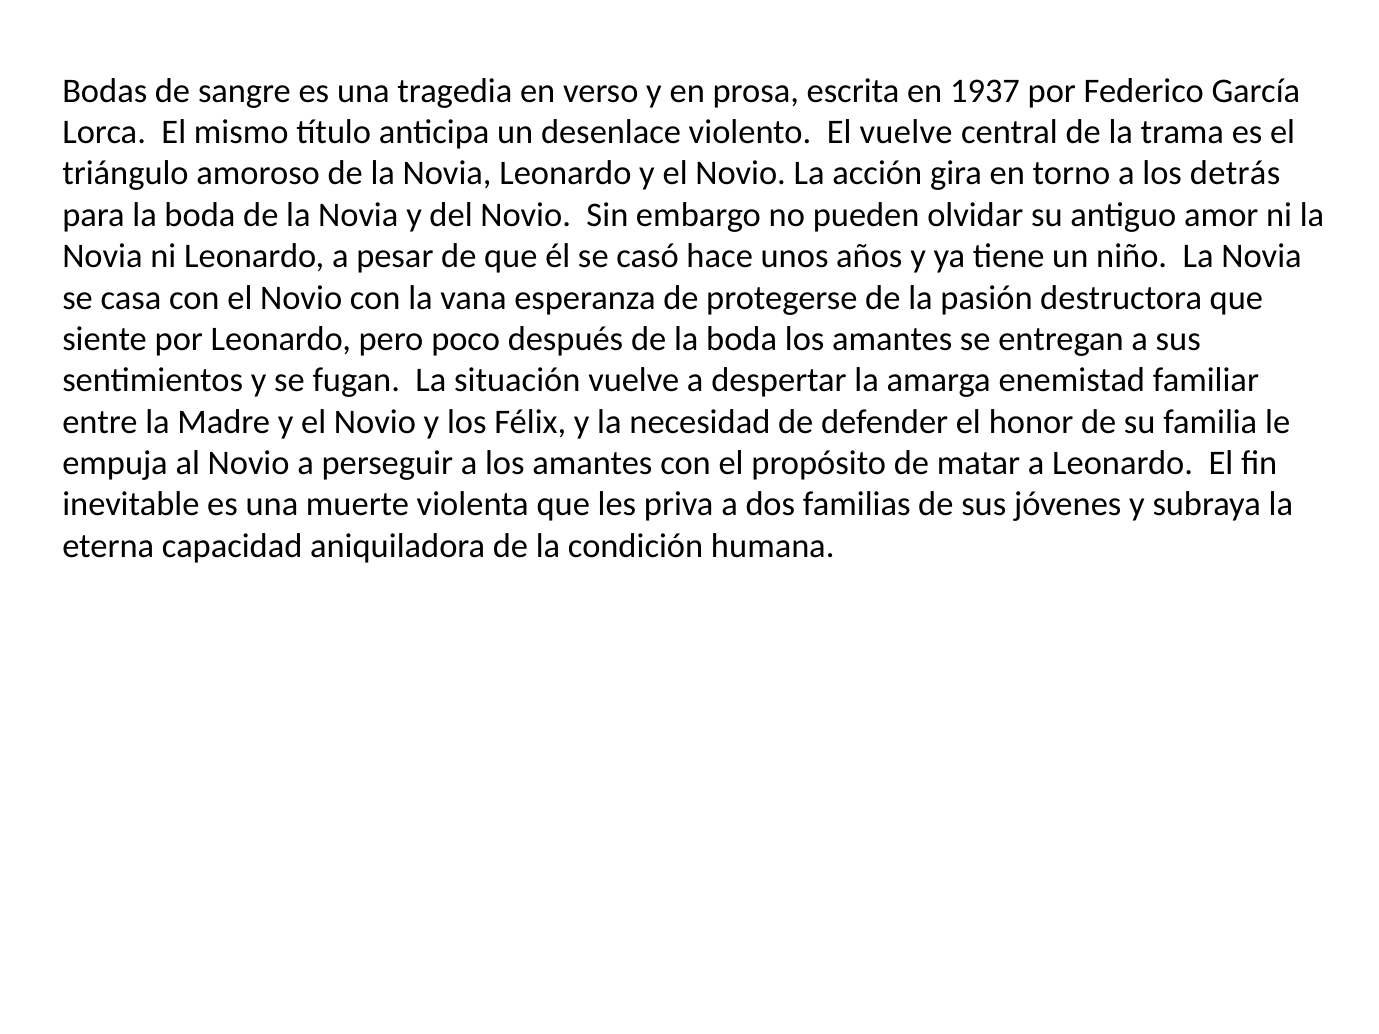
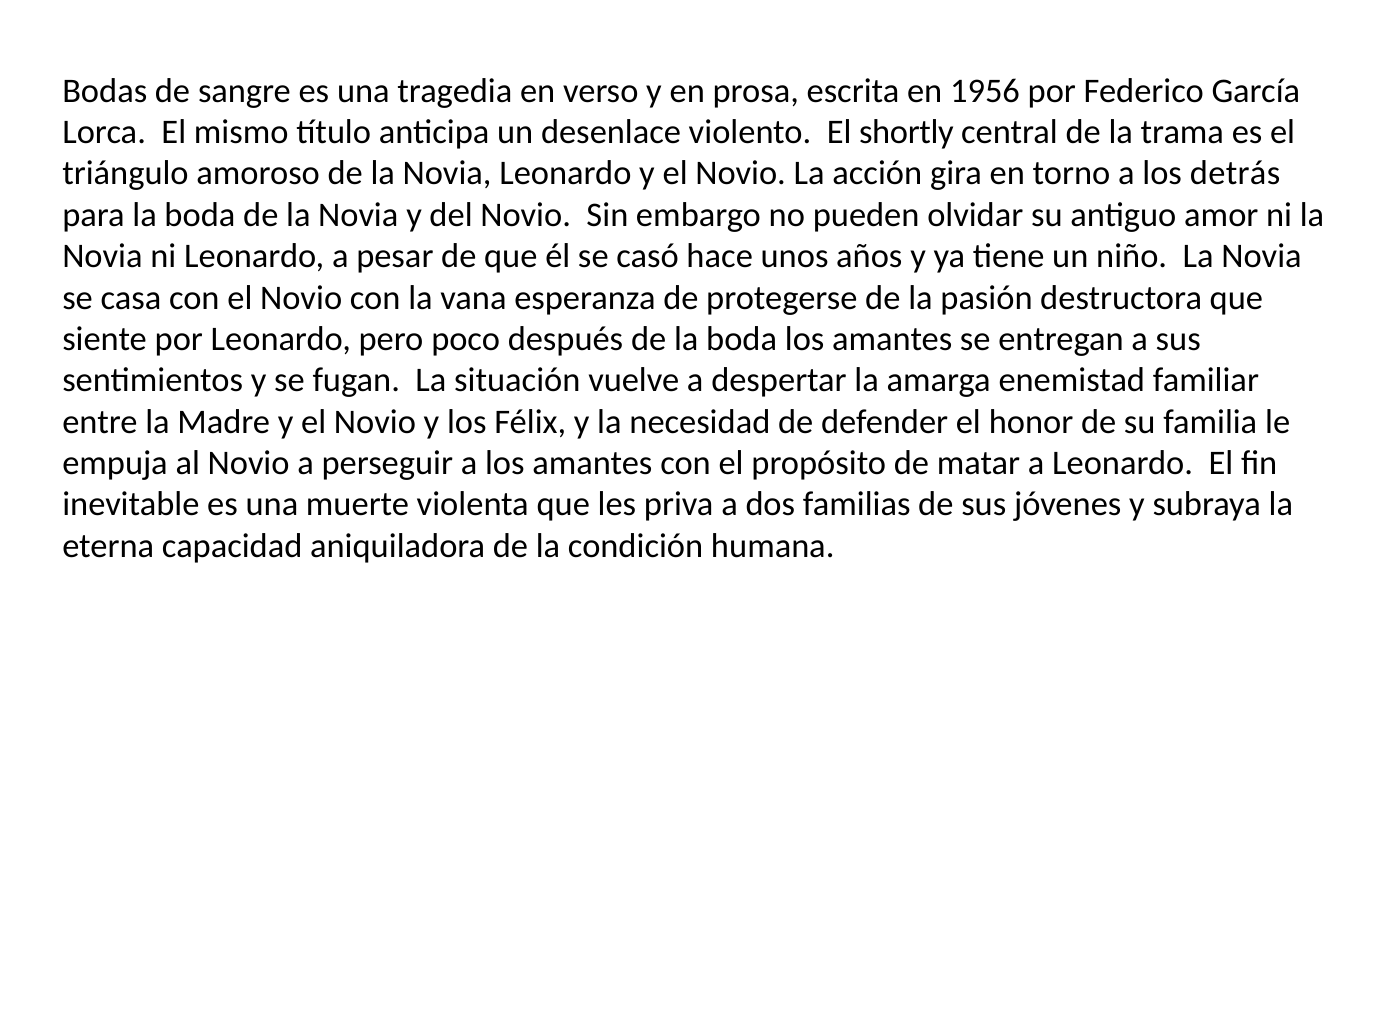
1937: 1937 -> 1956
El vuelve: vuelve -> shortly
